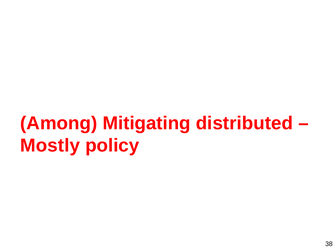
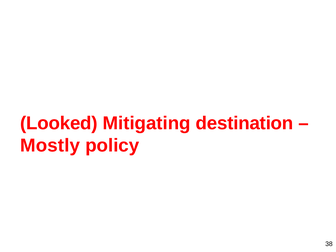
Among: Among -> Looked
distributed: distributed -> destination
